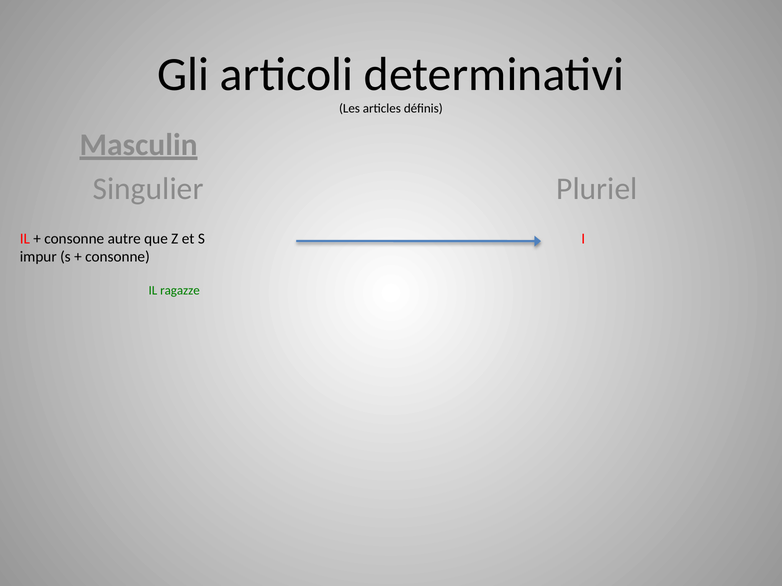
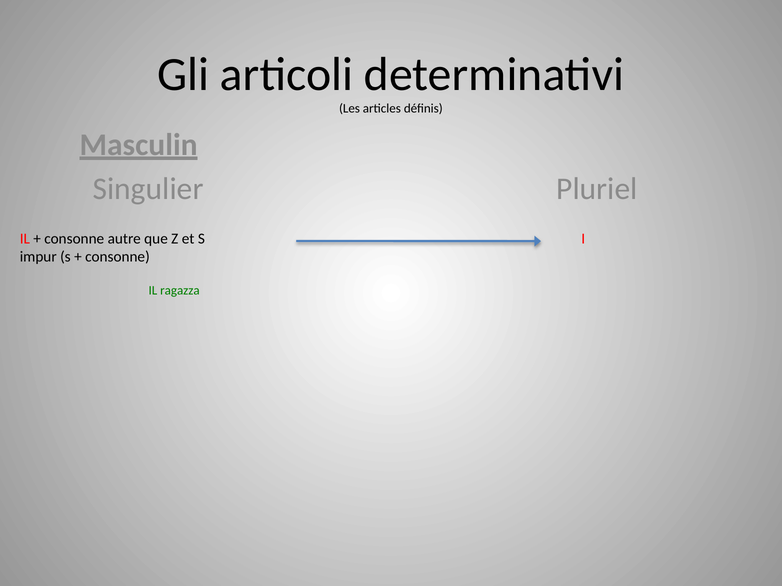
ragazze: ragazze -> ragazza
